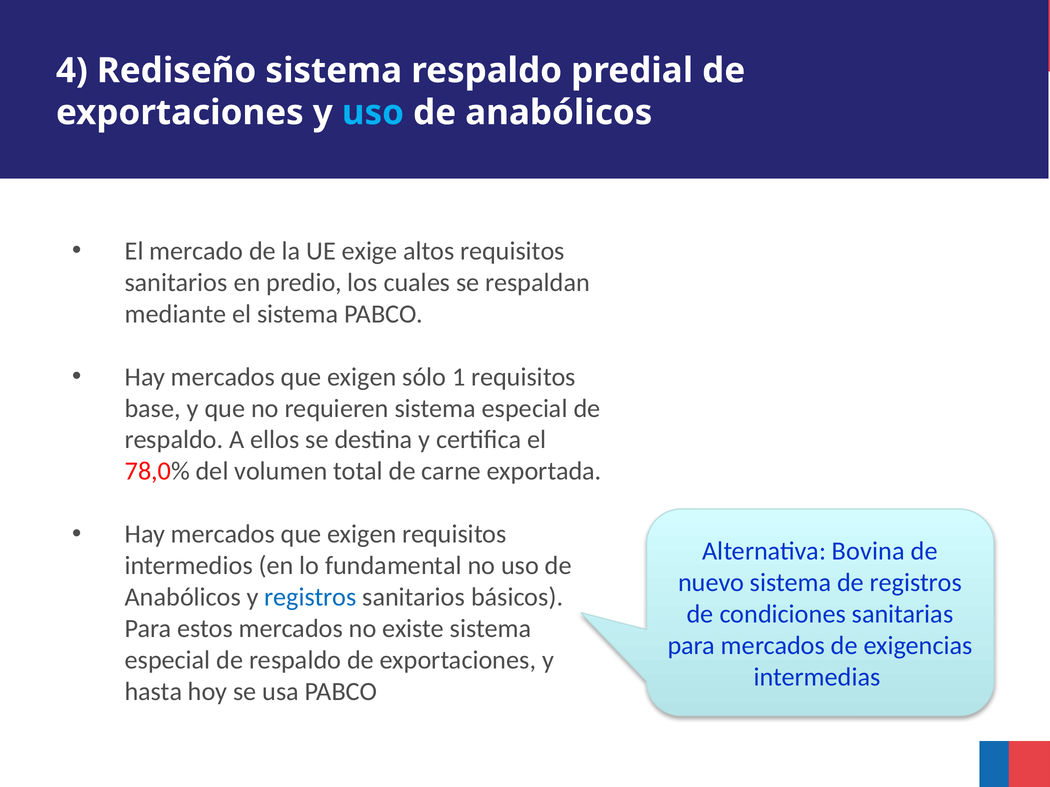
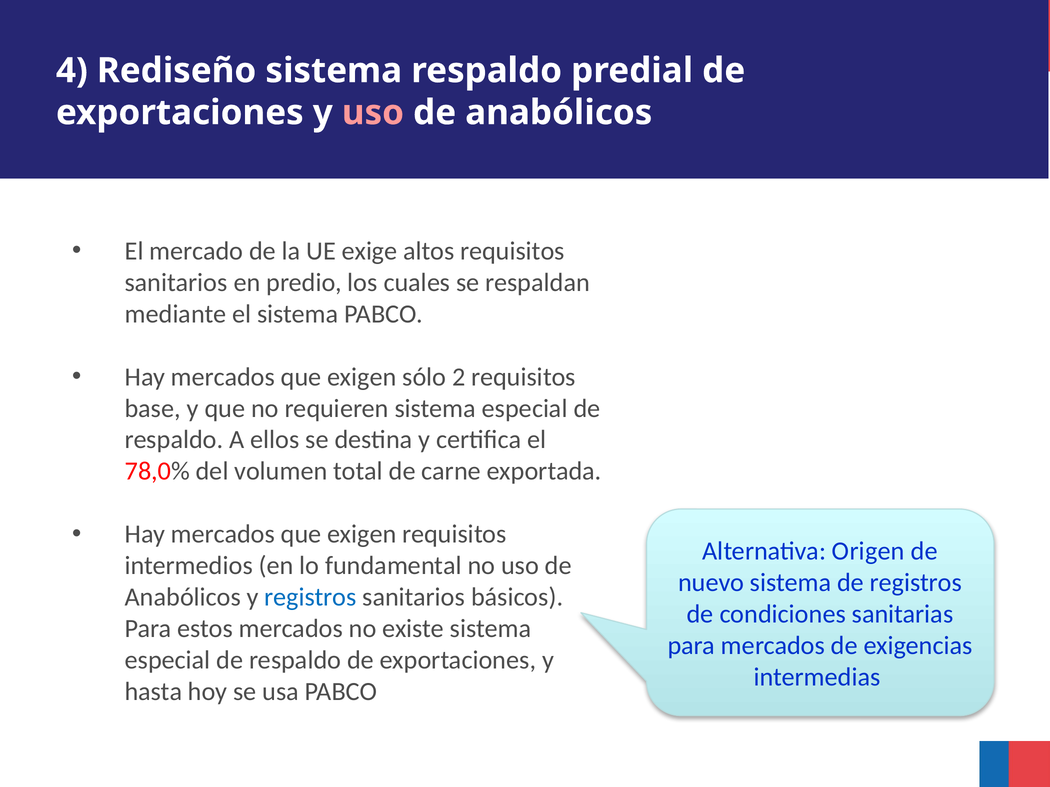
uso at (373, 113) colour: light blue -> pink
1: 1 -> 2
Bovina: Bovina -> Origen
